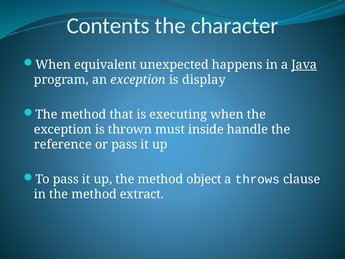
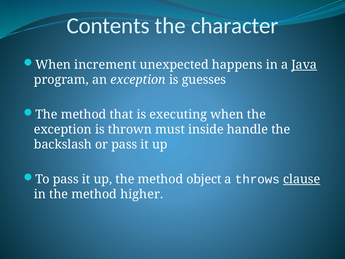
equivalent: equivalent -> increment
display: display -> guesses
reference: reference -> backslash
clause underline: none -> present
extract: extract -> higher
